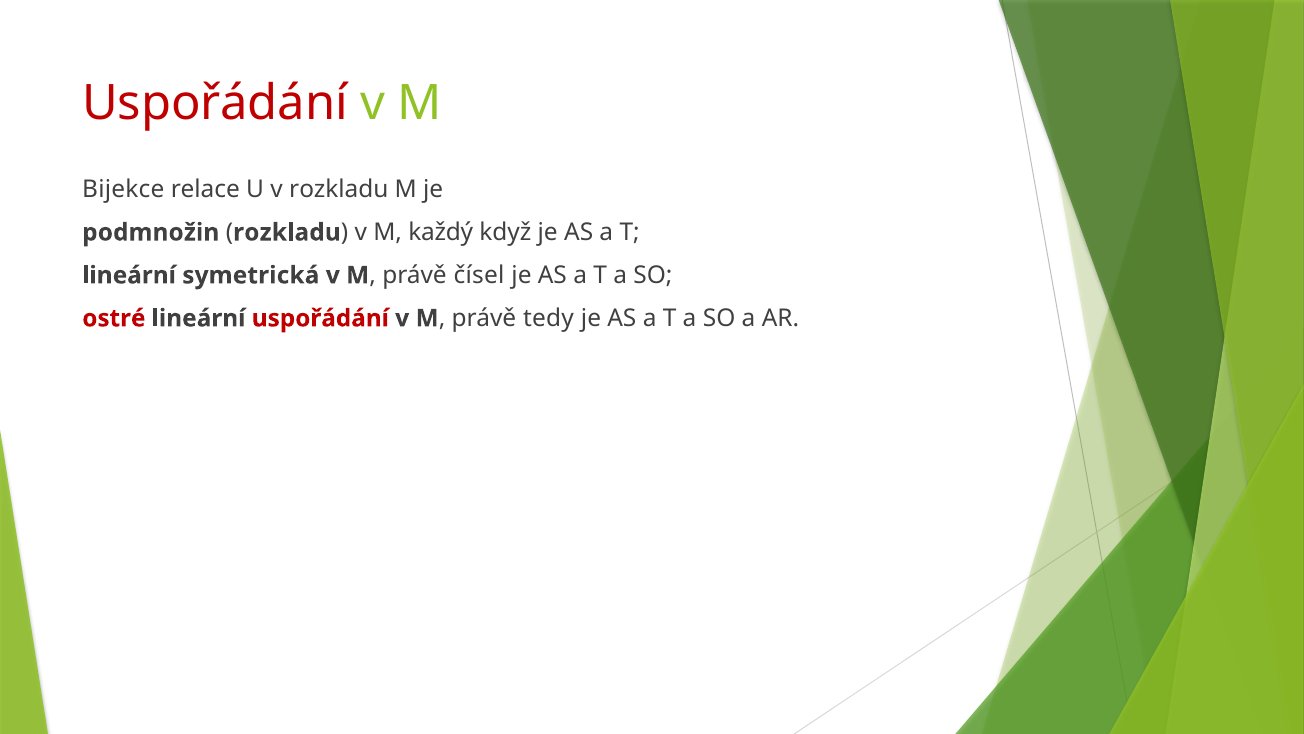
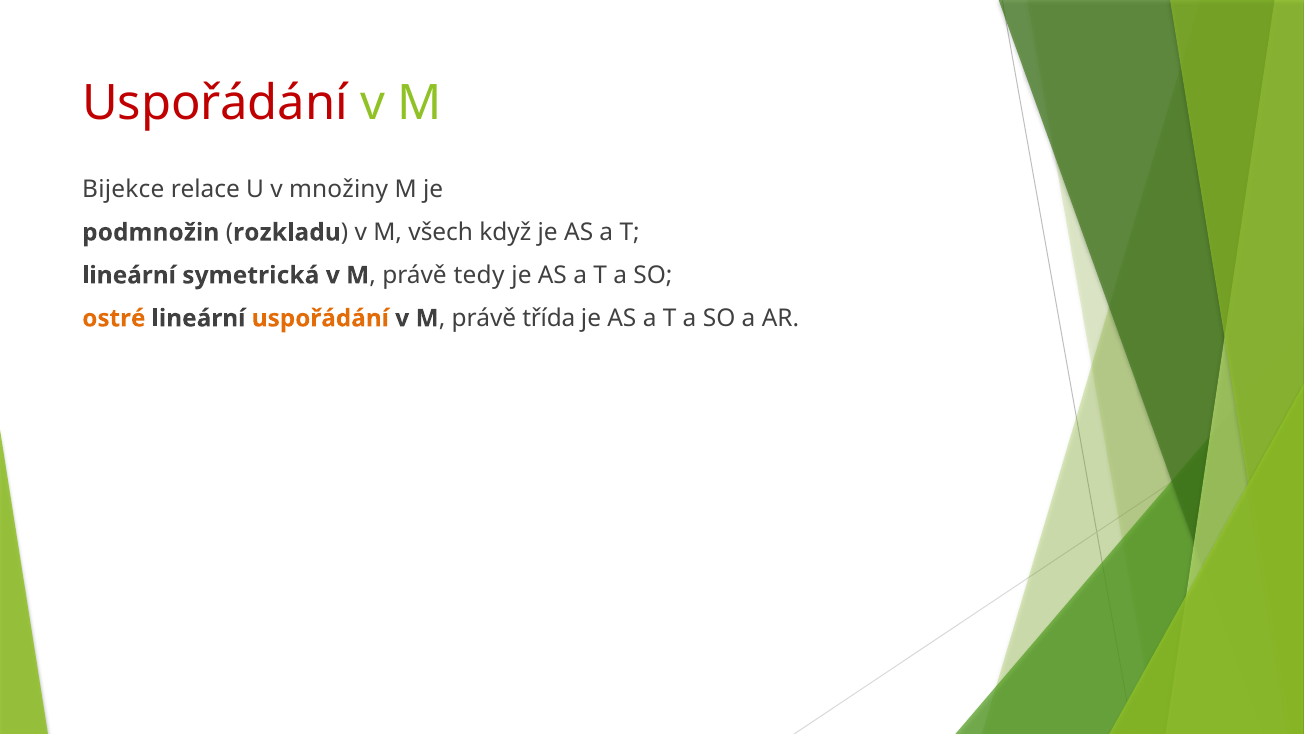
v rozkladu: rozkladu -> množiny
každý: každý -> všech
čísel: čísel -> tedy
ostré colour: red -> orange
uspořádání at (320, 318) colour: red -> orange
tedy: tedy -> třída
